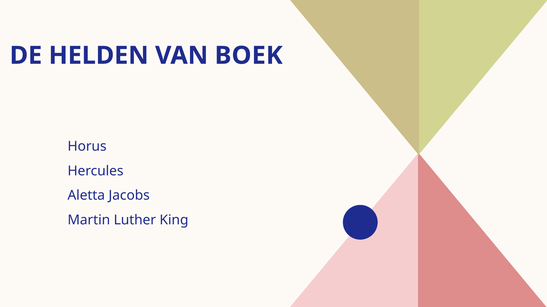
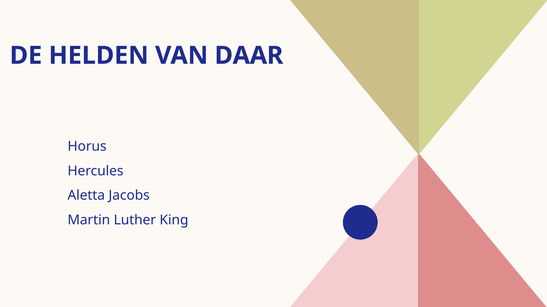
BOEK: BOEK -> DAAR
